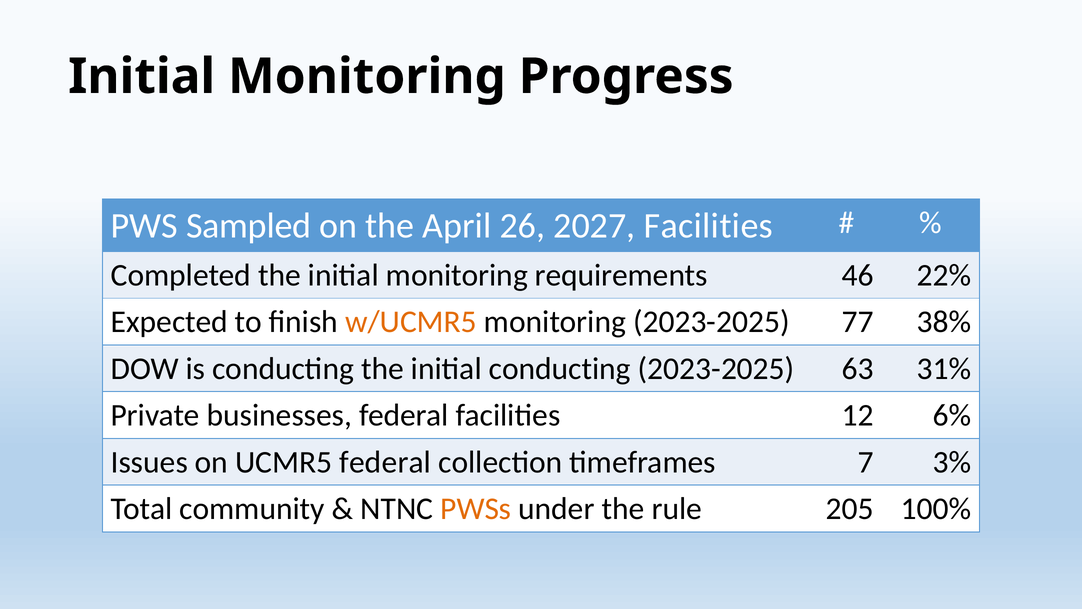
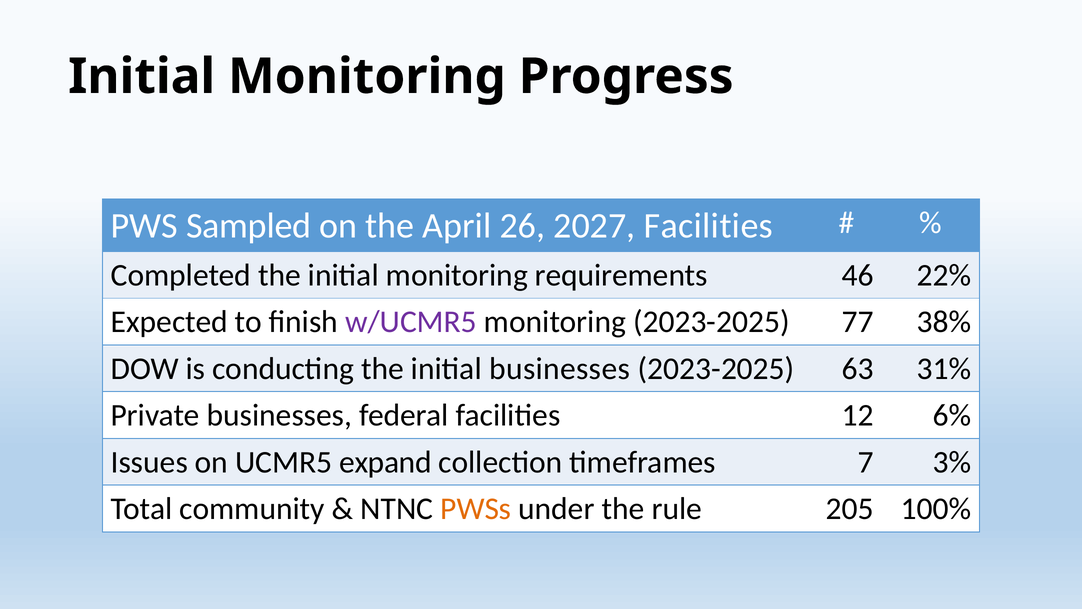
w/UCMR5 colour: orange -> purple
initial conducting: conducting -> businesses
UCMR5 federal: federal -> expand
